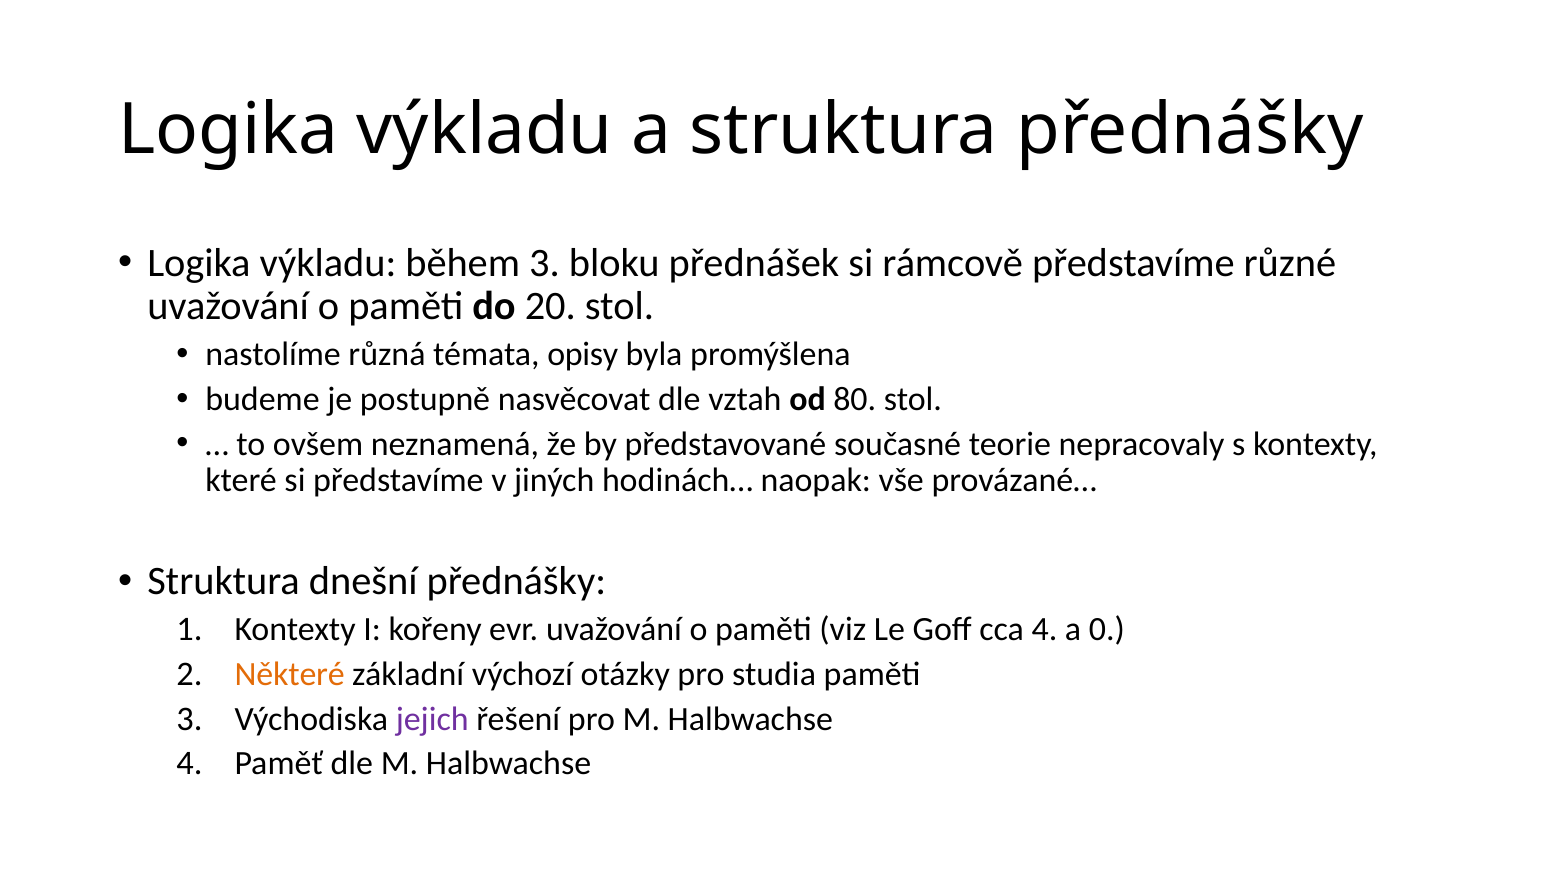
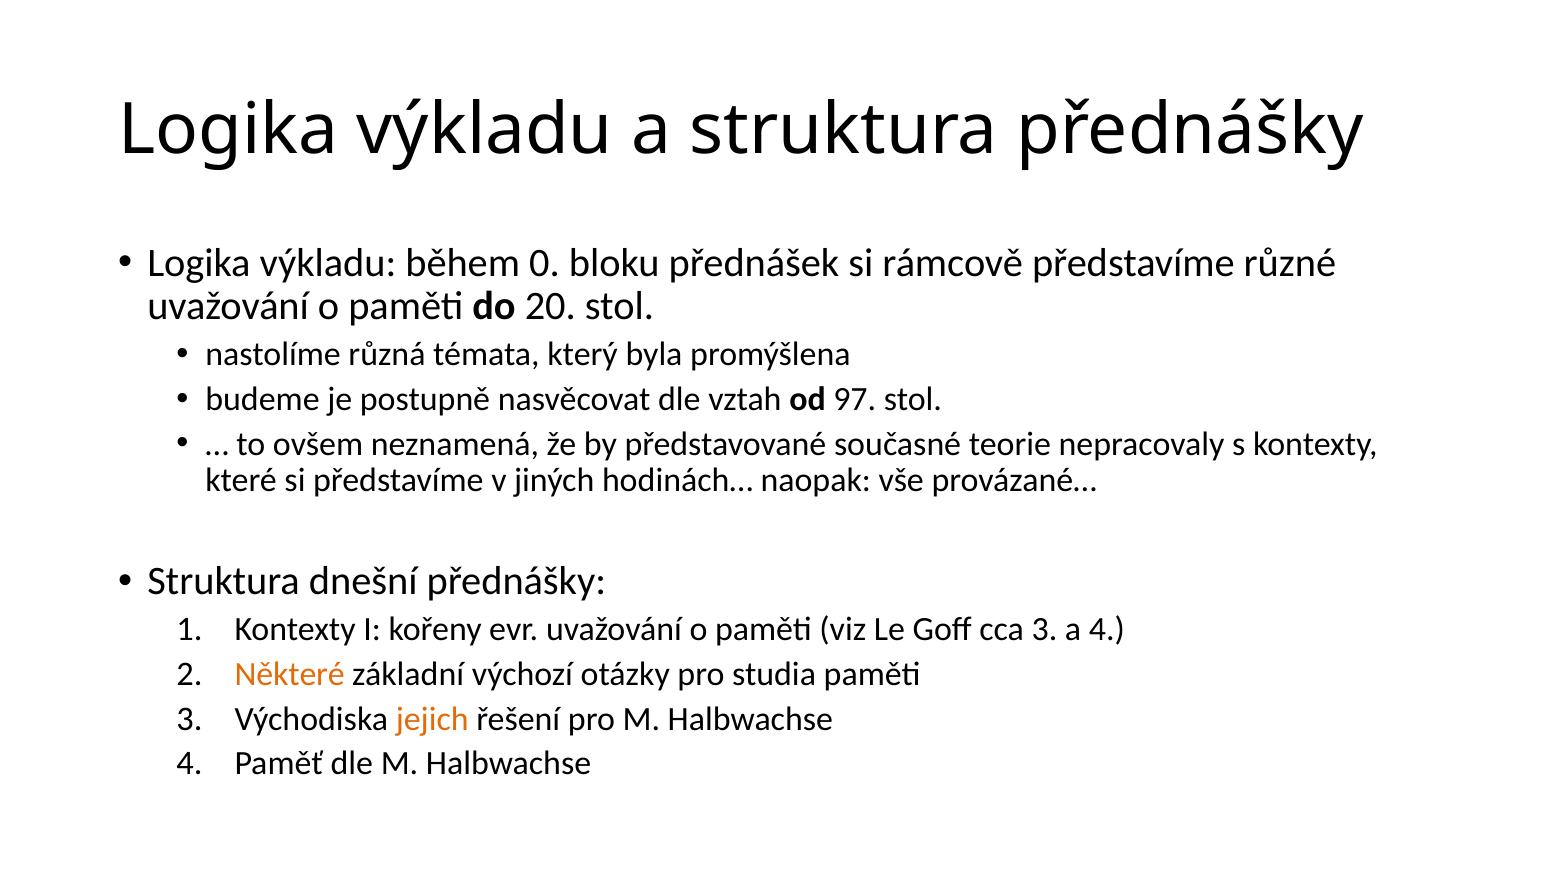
během 3: 3 -> 0
opisy: opisy -> který
80: 80 -> 97
cca 4: 4 -> 3
a 0: 0 -> 4
jejich colour: purple -> orange
